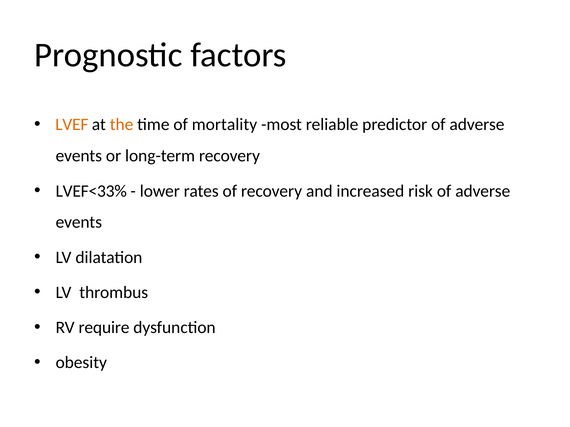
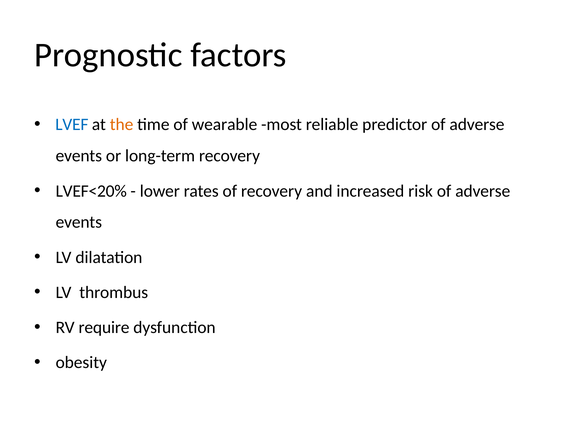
LVEF colour: orange -> blue
mortality: mortality -> wearable
LVEF<33%: LVEF<33% -> LVEF<20%
